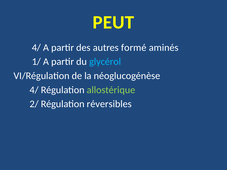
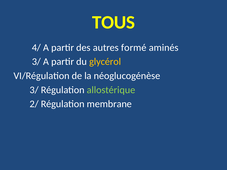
PEUT: PEUT -> TOUS
1/ at (36, 62): 1/ -> 3/
glycérol colour: light blue -> yellow
4/ at (34, 90): 4/ -> 3/
réversibles: réversibles -> membrane
